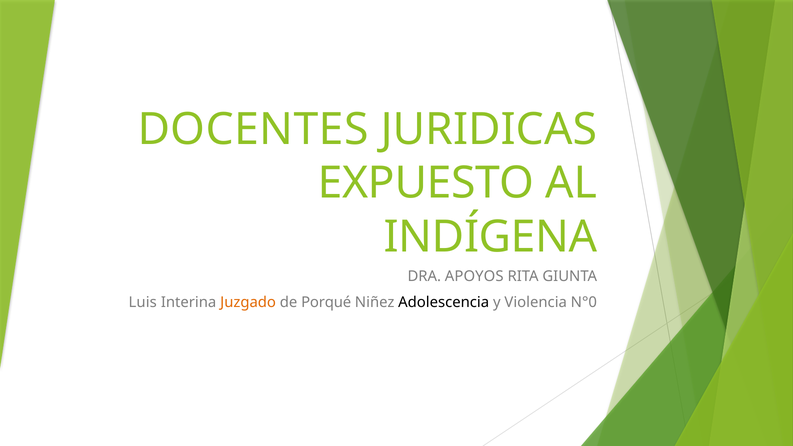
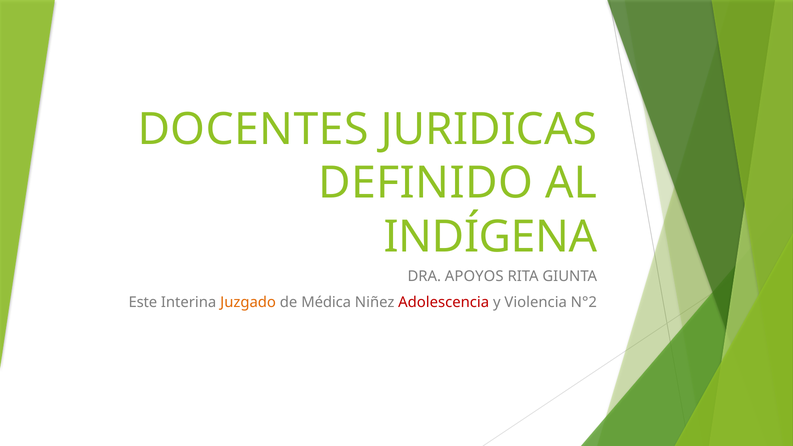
EXPUESTO: EXPUESTO -> DEFINIDO
Luis: Luis -> Este
Porqué: Porqué -> Médica
Adolescencia colour: black -> red
N°0: N°0 -> N°2
